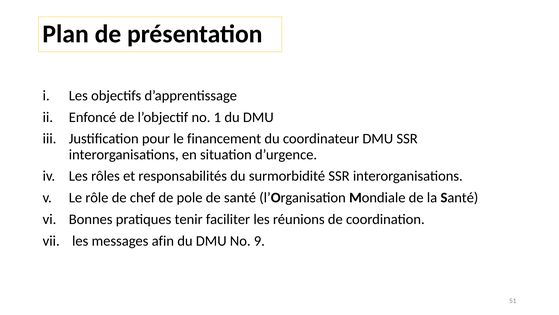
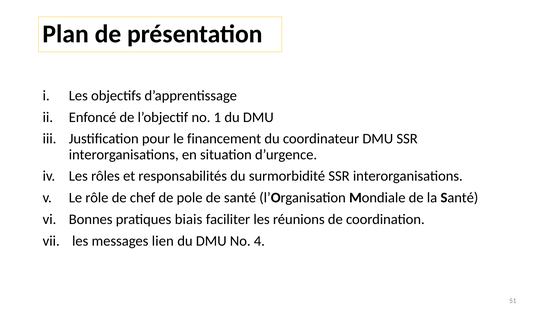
tenir: tenir -> biais
afin: afin -> lien
9: 9 -> 4
